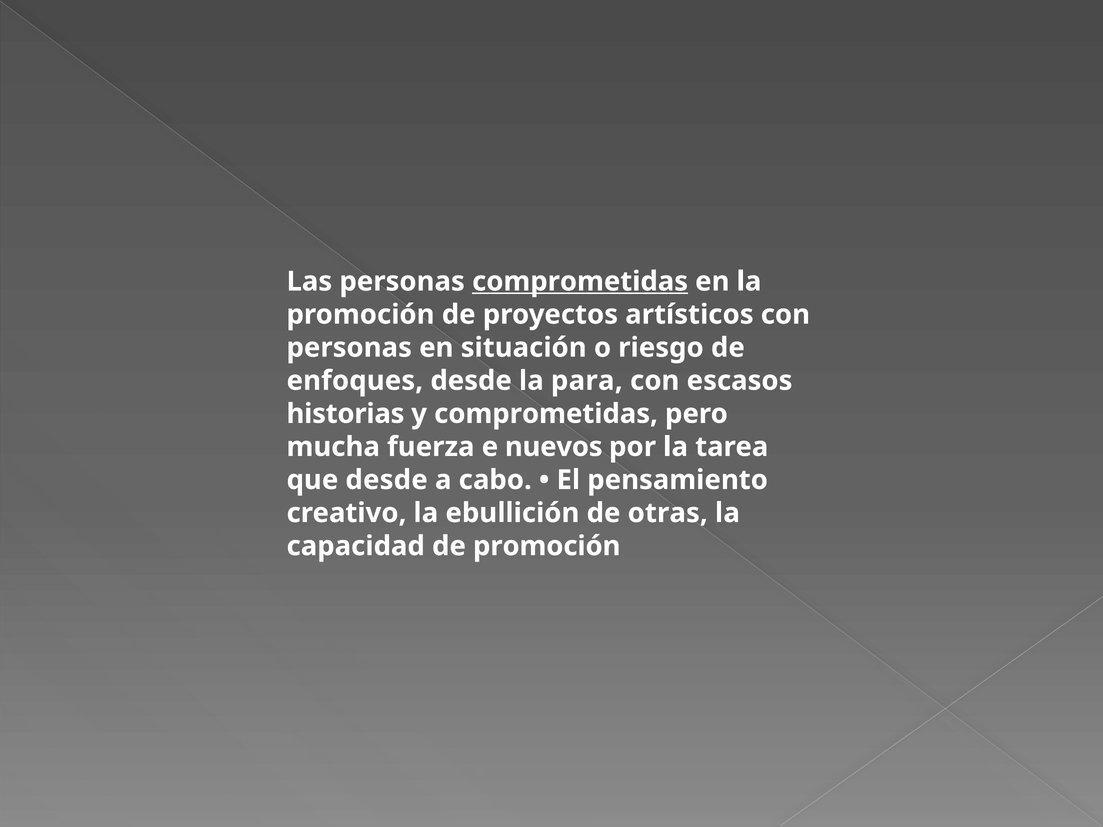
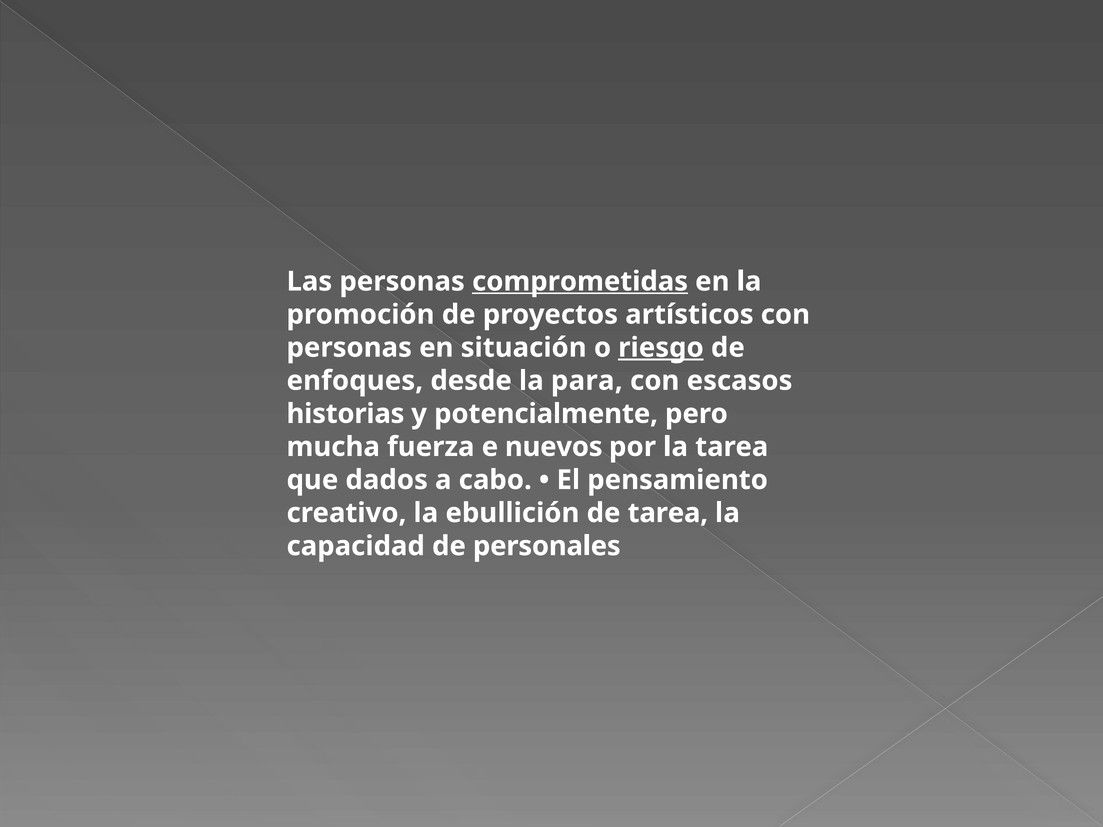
riesgo underline: none -> present
y comprometidas: comprometidas -> potencialmente
que desde: desde -> dados
de otras: otras -> tarea
de promoción: promoción -> personales
